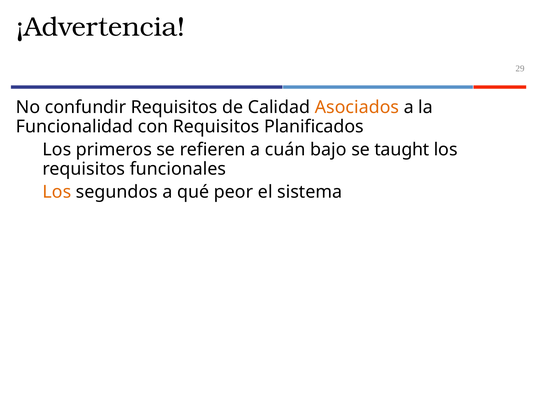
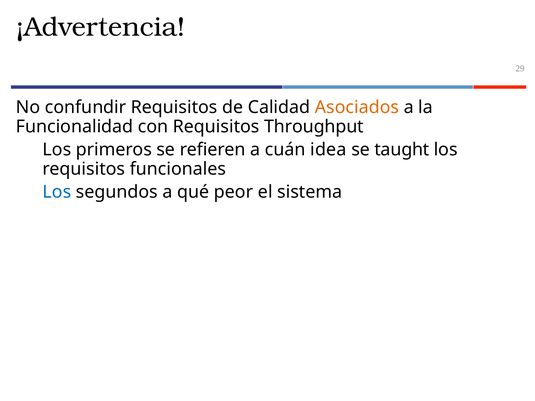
Planificados: Planificados -> Throughput
bajo: bajo -> idea
Los at (57, 192) colour: orange -> blue
